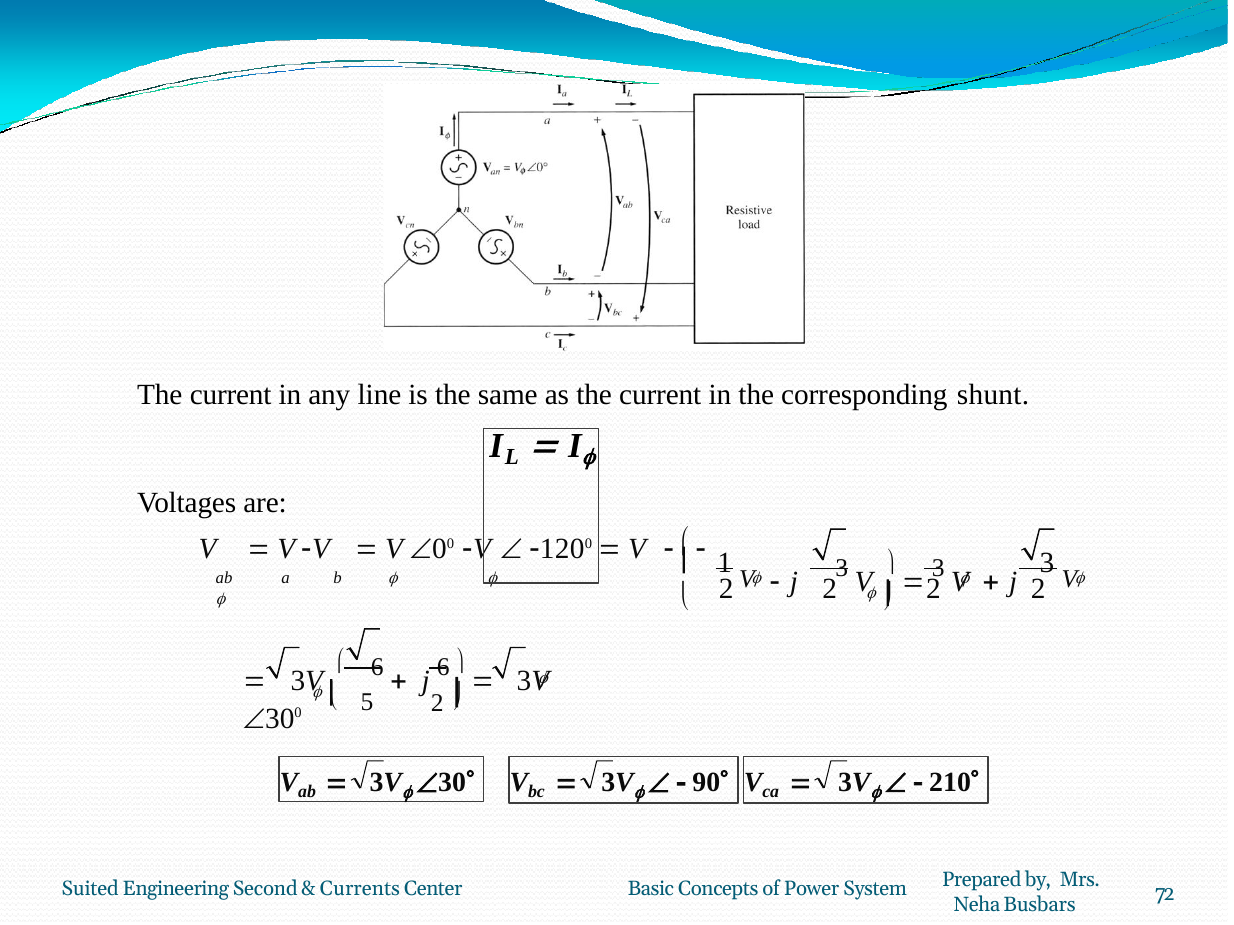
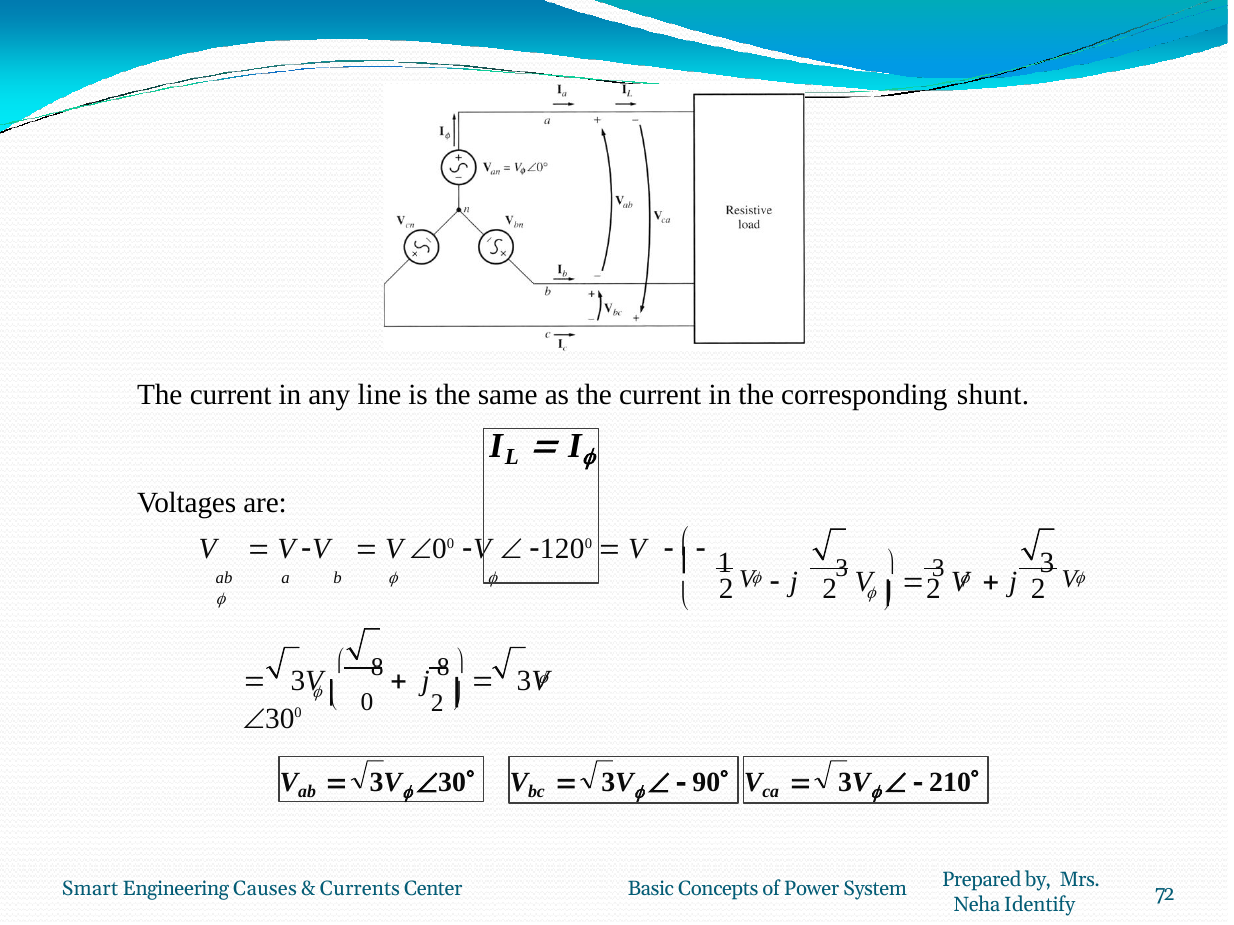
6 at (377, 668): 6 -> 8
j 6: 6 -> 8
5: 5 -> 0
Suited: Suited -> Smart
Second: Second -> Causes
Busbars: Busbars -> Identify
